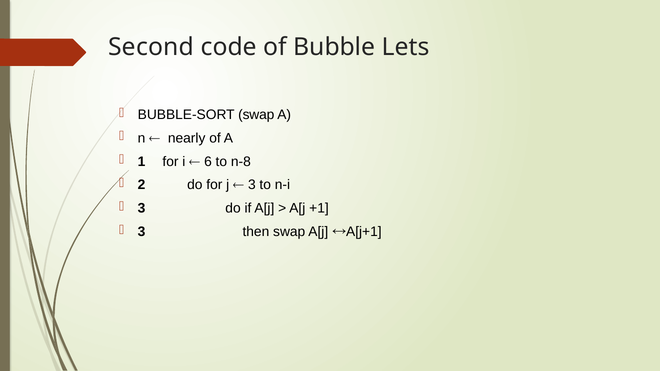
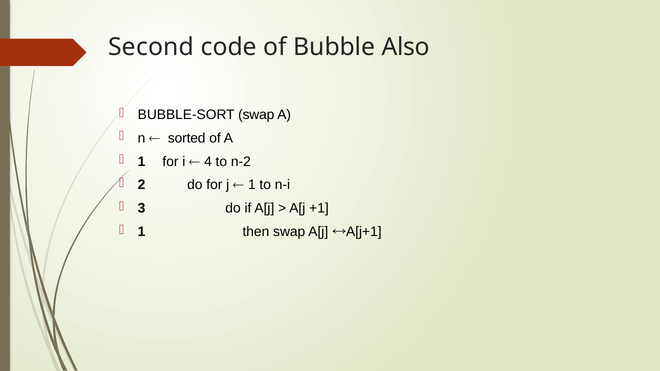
Lets: Lets -> Also
nearly: nearly -> sorted
6: 6 -> 4
n-8: n-8 -> n-2
3 at (252, 185): 3 -> 1
3 at (142, 232): 3 -> 1
